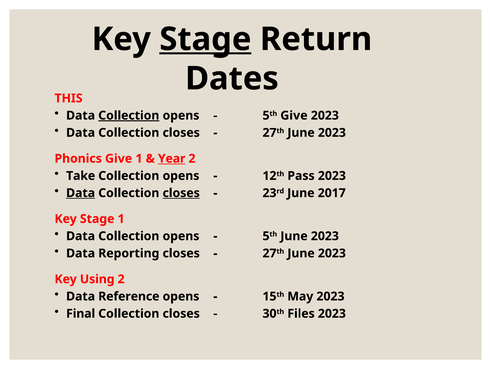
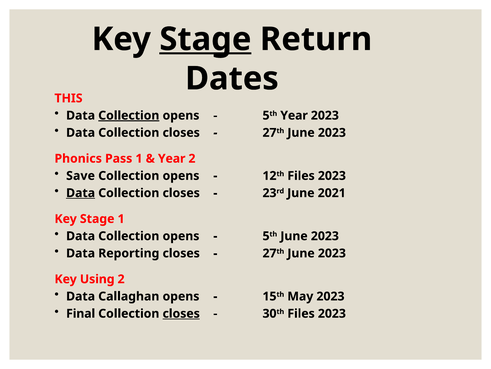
5th Give: Give -> Year
Phonics Give: Give -> Pass
Year at (172, 158) underline: present -> none
Take: Take -> Save
12th Pass: Pass -> Files
closes at (181, 193) underline: present -> none
2017: 2017 -> 2021
Reference: Reference -> Callaghan
closes at (181, 313) underline: none -> present
